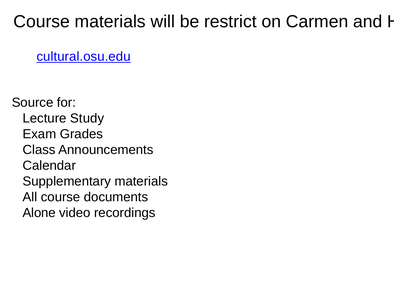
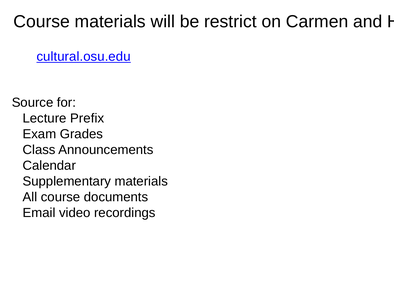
Study: Study -> Prefix
Alone: Alone -> Email
